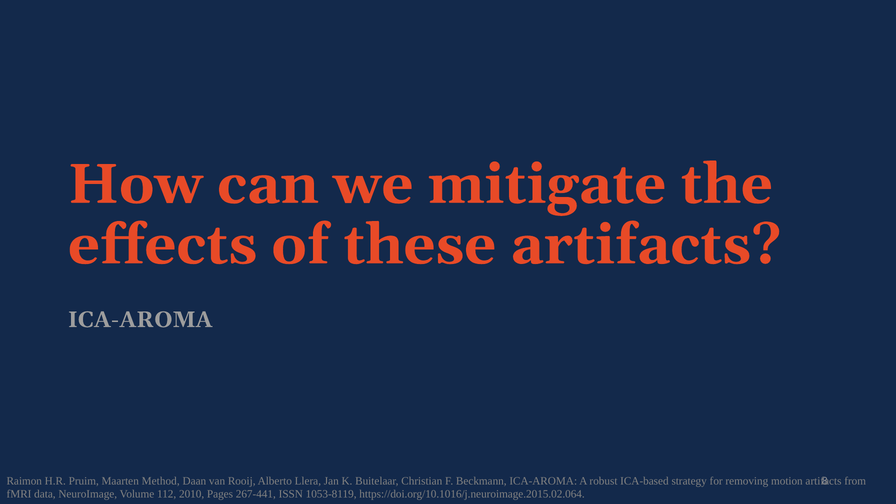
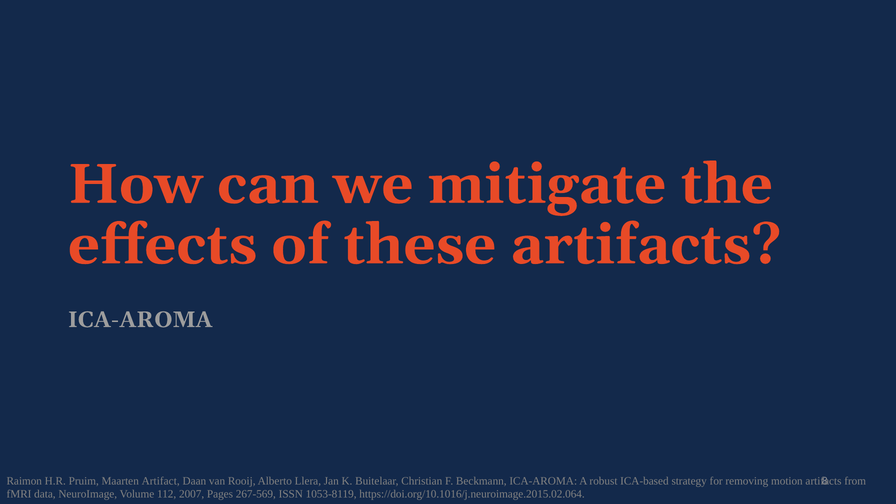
Method: Method -> Artifact
2010: 2010 -> 2007
267-441: 267-441 -> 267-569
